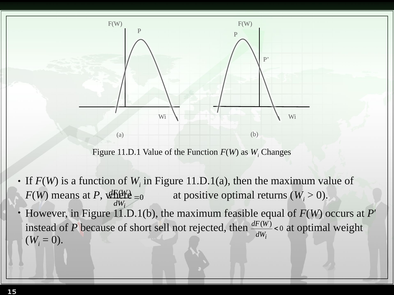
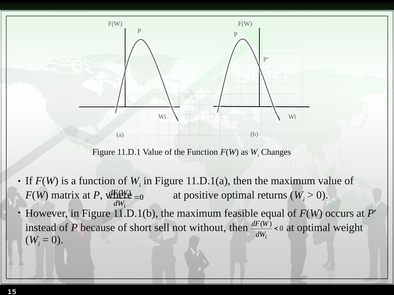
means: means -> matrix
rejected: rejected -> without
